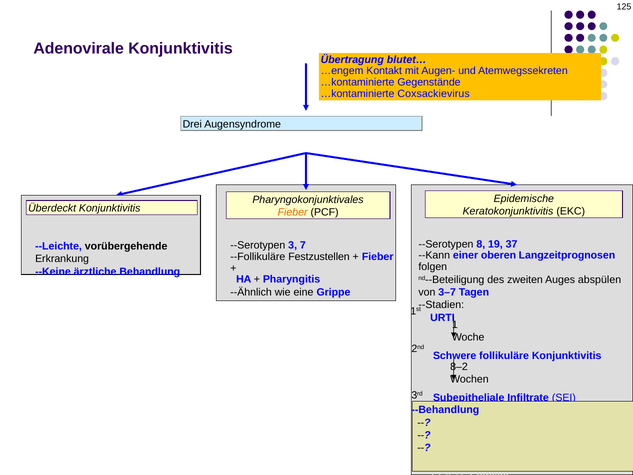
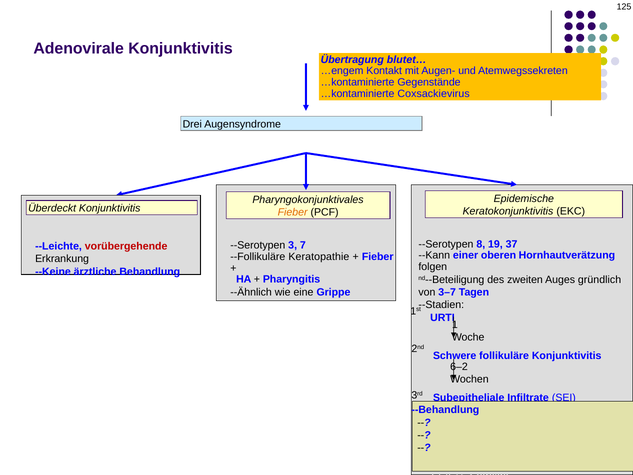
vorübergehende colour: black -> red
Langzeitprognosen: Langzeitprognosen -> Hornhautverätzung
Festzustellen: Festzustellen -> Keratopathie
abspülen: abspülen -> gründlich
8–2: 8–2 -> 6–2
